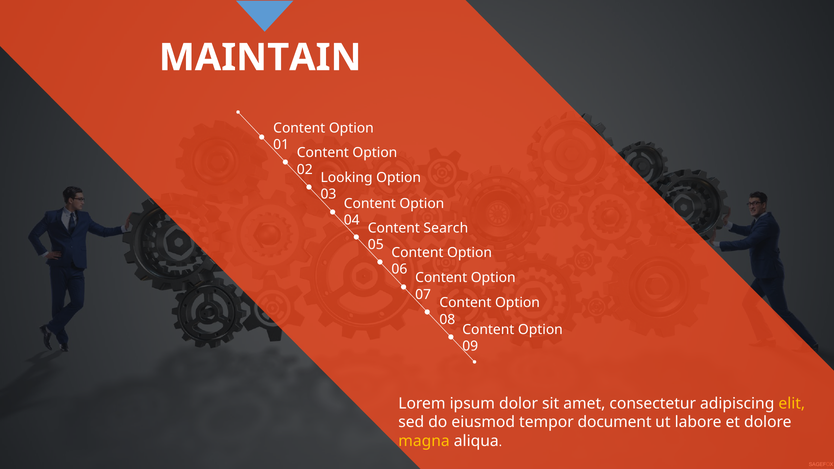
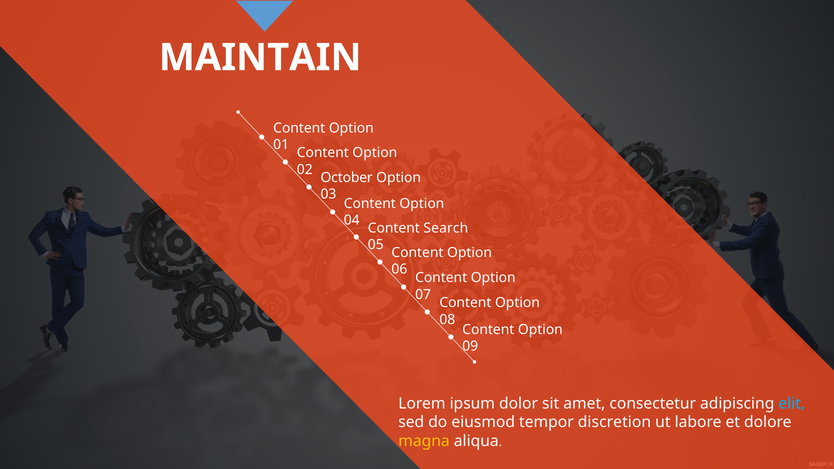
Looking: Looking -> October
elit colour: yellow -> light blue
document: document -> discretion
